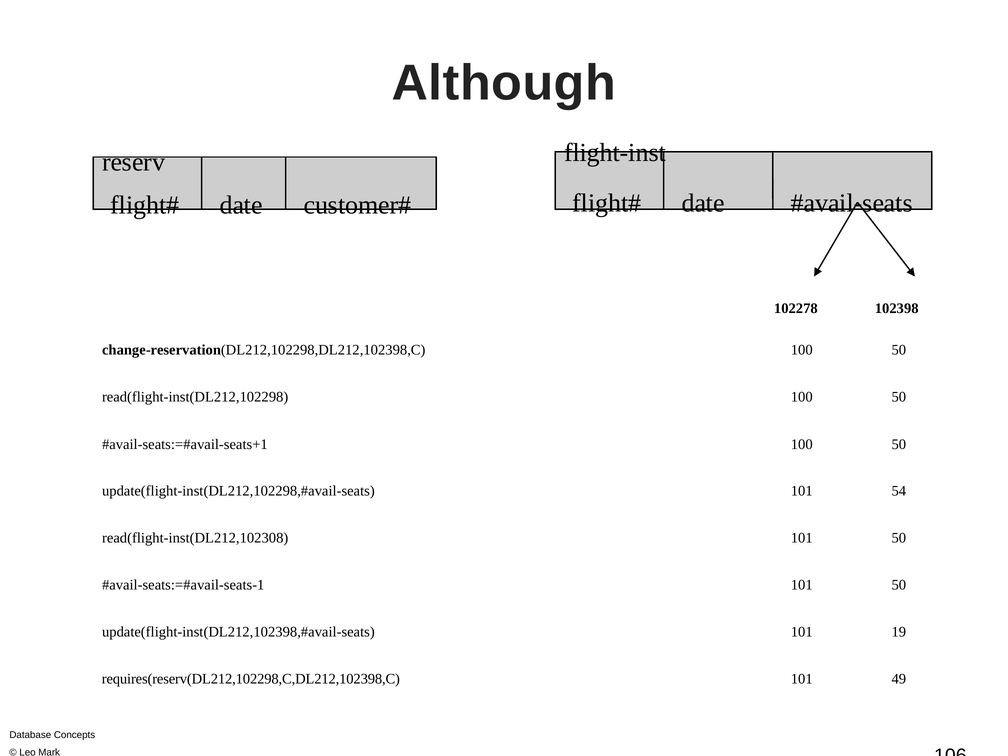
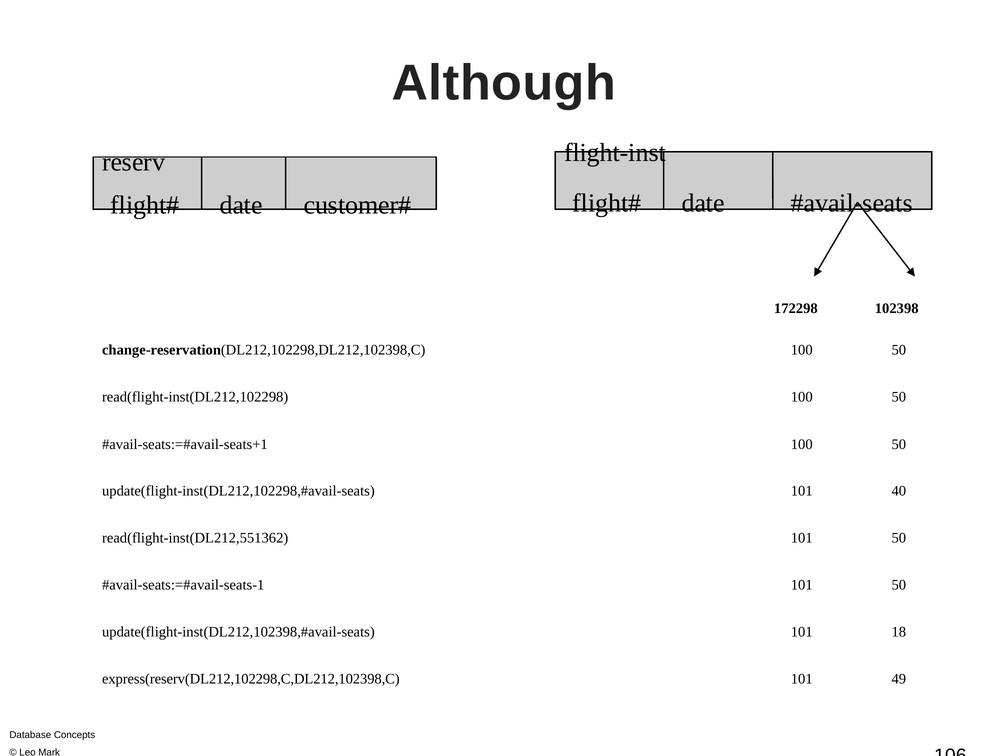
102278: 102278 -> 172298
54: 54 -> 40
read(flight-inst(DL212,102308: read(flight-inst(DL212,102308 -> read(flight-inst(DL212,551362
19: 19 -> 18
requires(reserv(DL212,102298,C,DL212,102398,C: requires(reserv(DL212,102298,C,DL212,102398,C -> express(reserv(DL212,102298,C,DL212,102398,C
